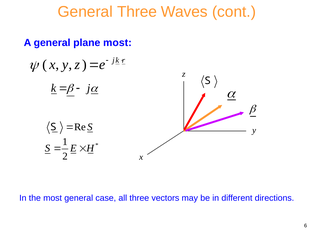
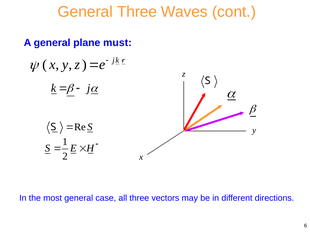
plane most: most -> must
